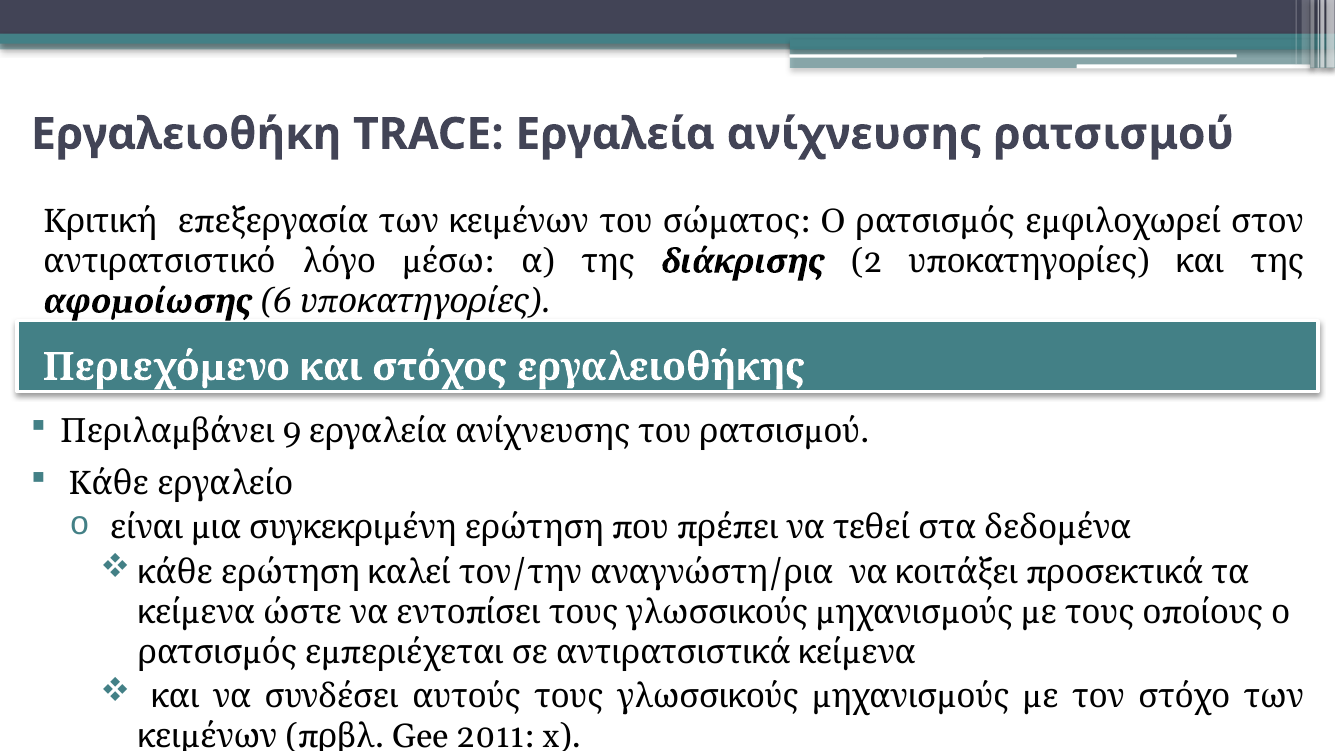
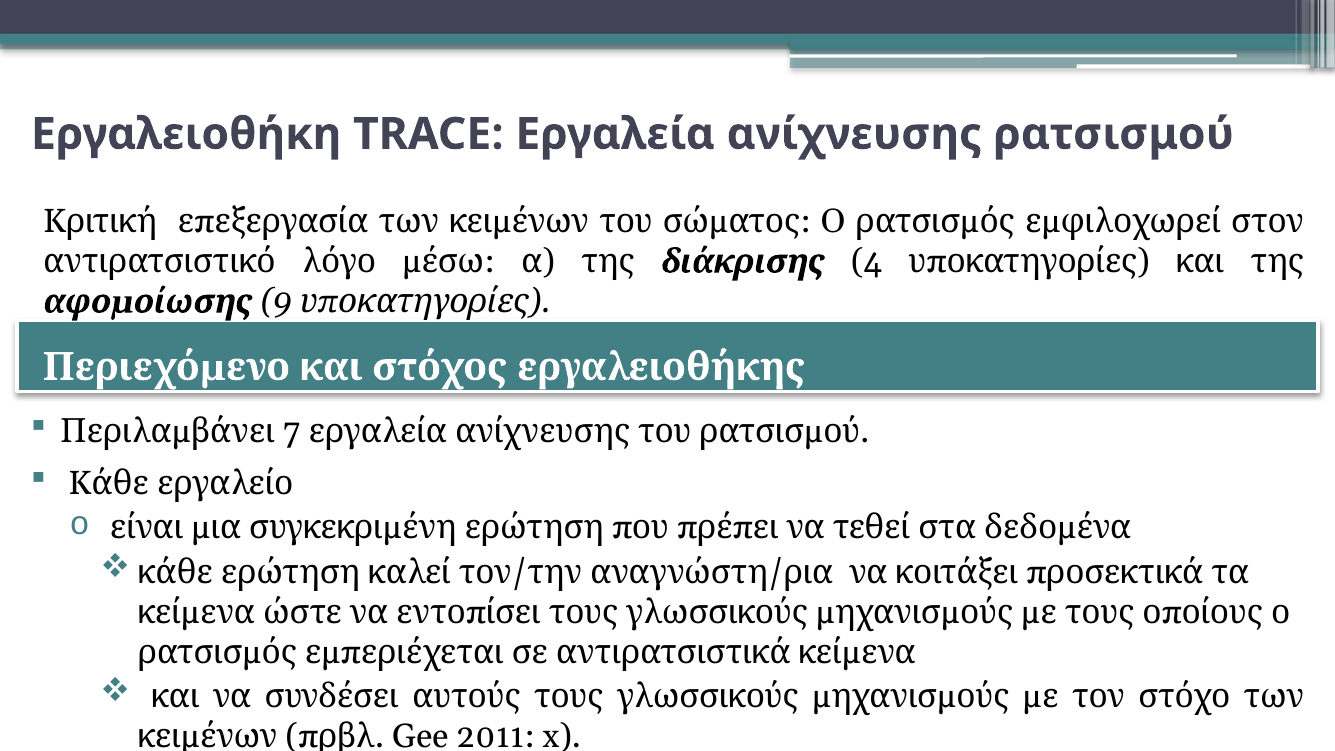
2: 2 -> 4
6: 6 -> 9
9: 9 -> 7
